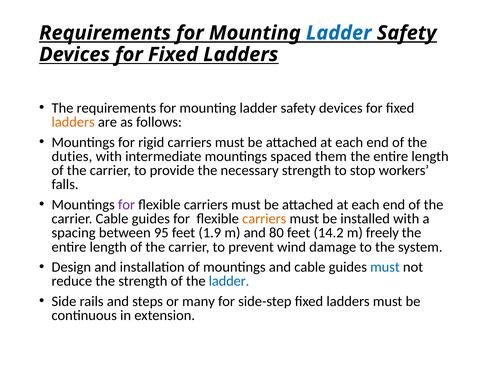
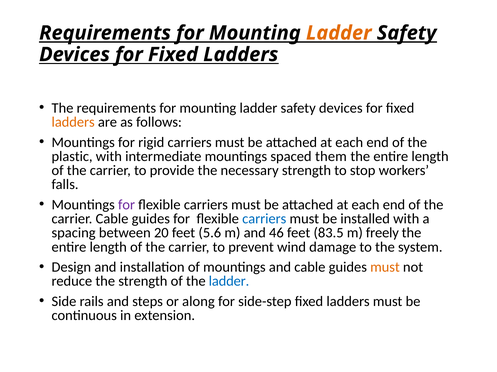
Ladder at (339, 33) colour: blue -> orange
duties: duties -> plastic
carriers at (264, 219) colour: orange -> blue
95: 95 -> 20
1.9: 1.9 -> 5.6
80: 80 -> 46
14.2: 14.2 -> 83.5
must at (385, 268) colour: blue -> orange
many: many -> along
